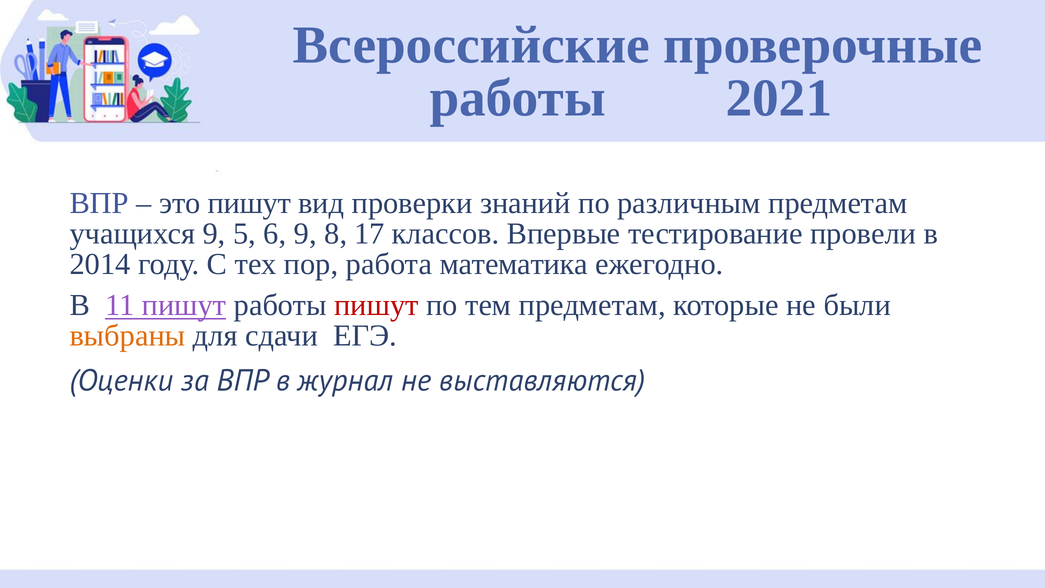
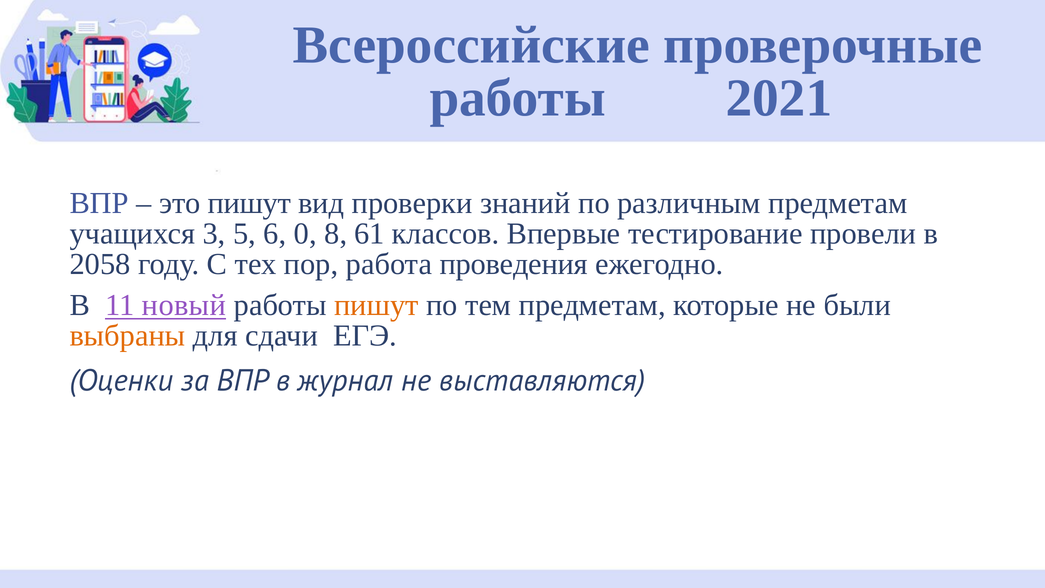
учащихся 9: 9 -> 3
6 9: 9 -> 0
17: 17 -> 61
2014: 2014 -> 2058
математика: математика -> проведения
11 пишут: пишут -> новый
пишут at (376, 305) colour: red -> orange
